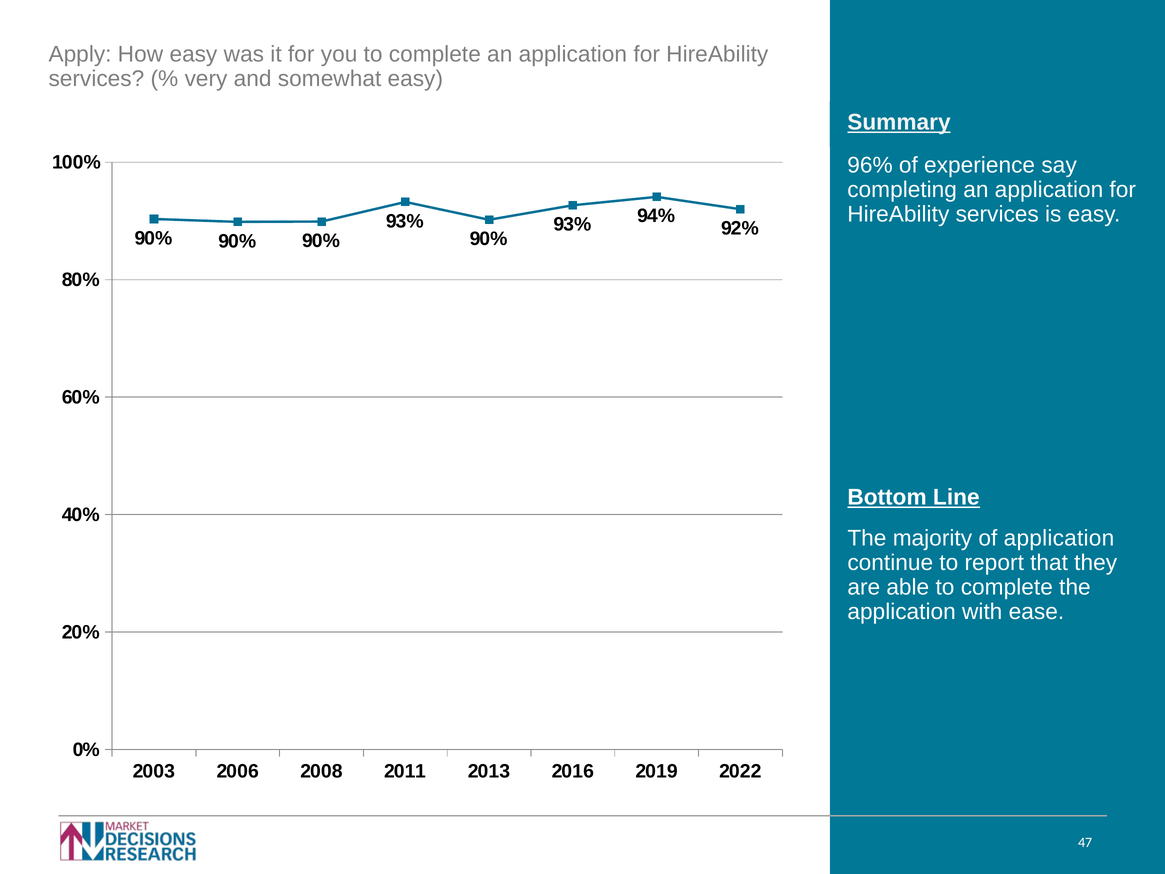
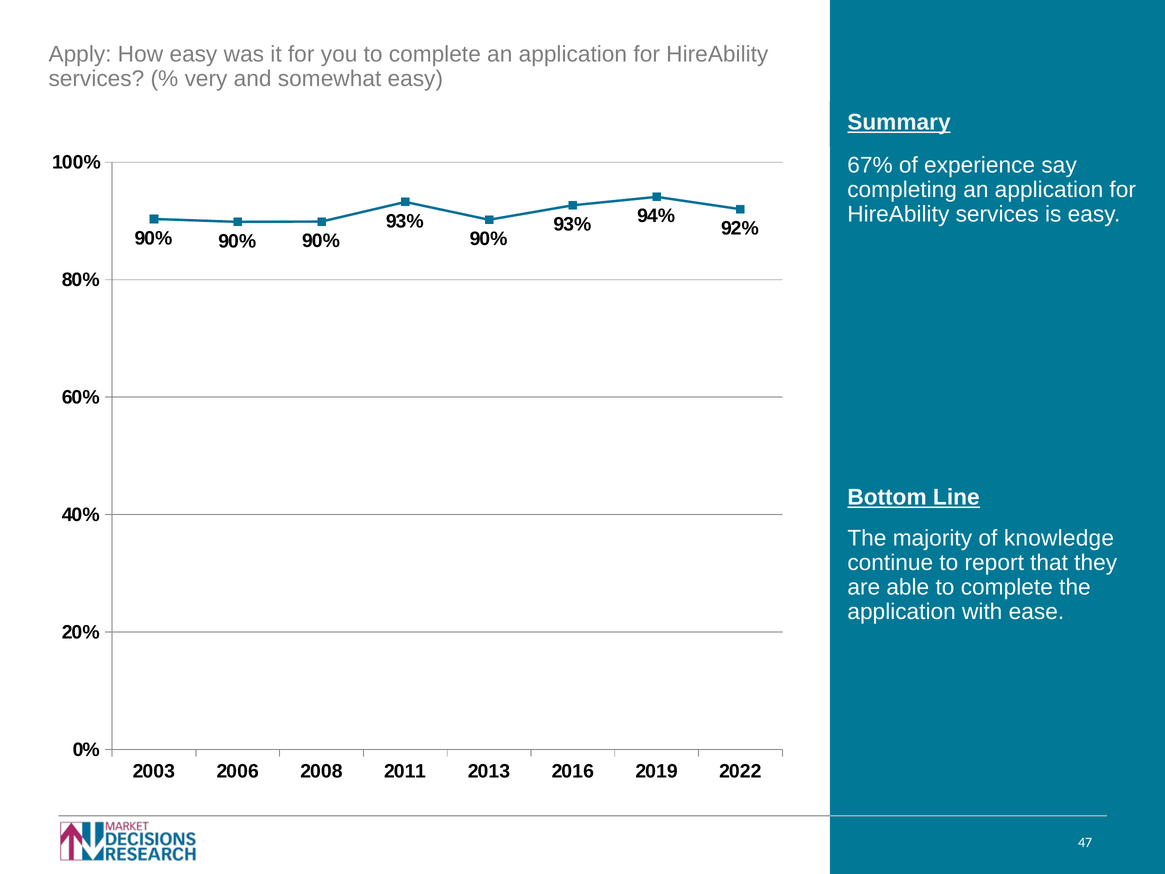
96%: 96% -> 67%
of application: application -> knowledge
